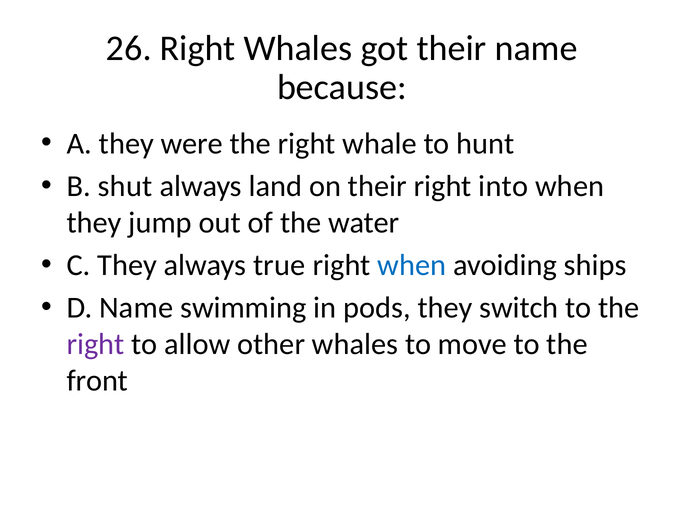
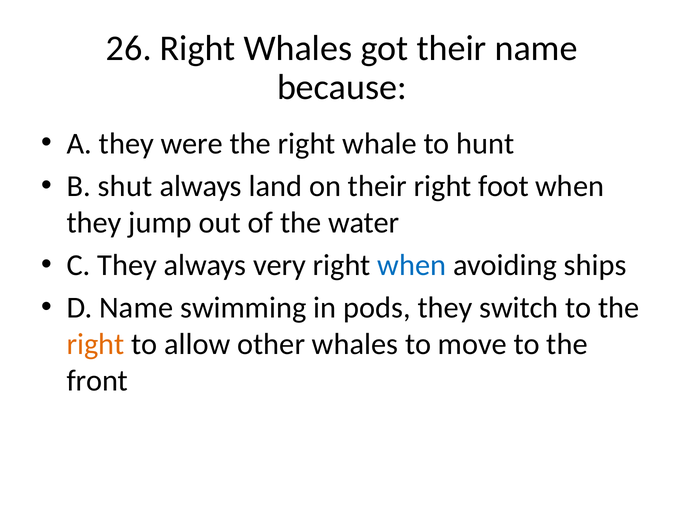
into: into -> foot
true: true -> very
right at (96, 344) colour: purple -> orange
